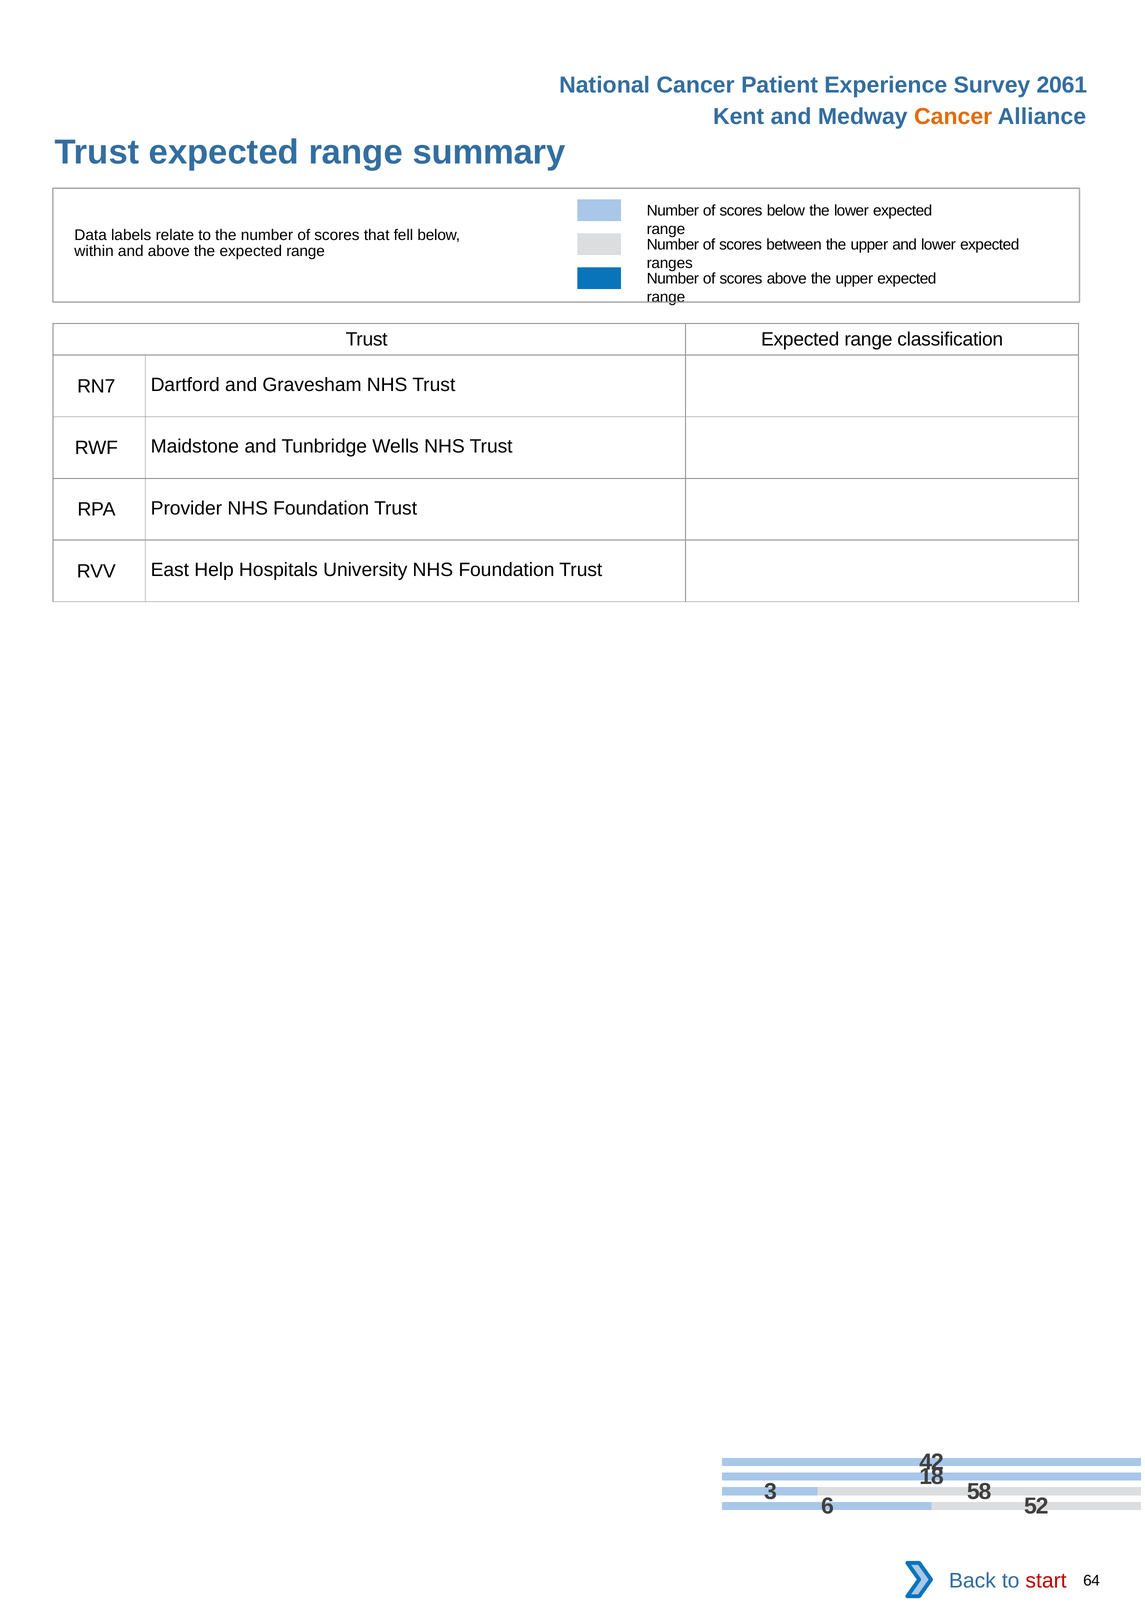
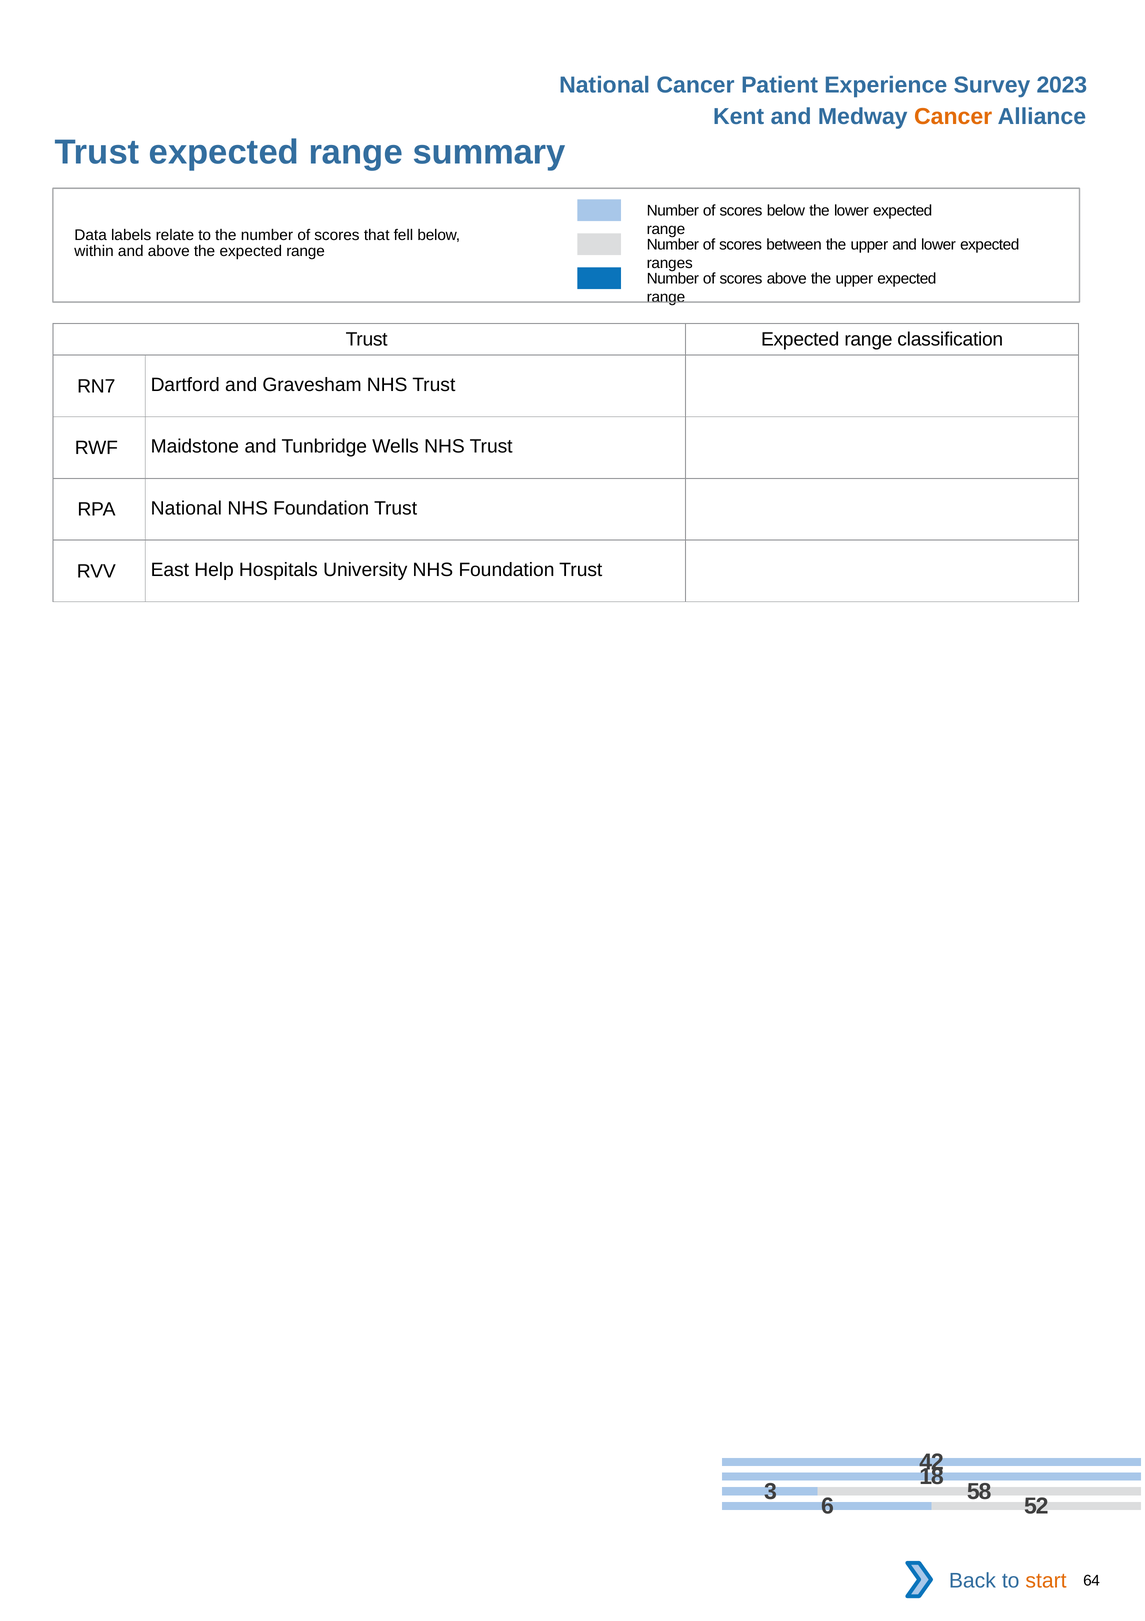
2061: 2061 -> 2023
RPA Provider: Provider -> National
start colour: red -> orange
